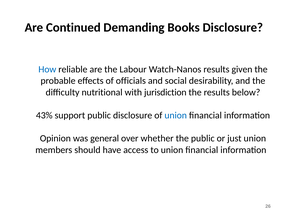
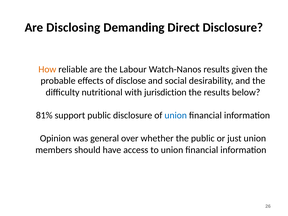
Continued: Continued -> Disclosing
Books: Books -> Direct
How colour: blue -> orange
officials: officials -> disclose
43%: 43% -> 81%
